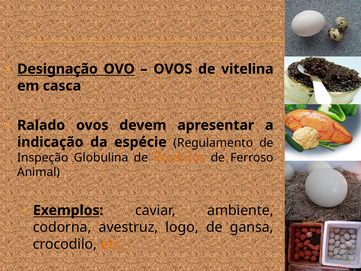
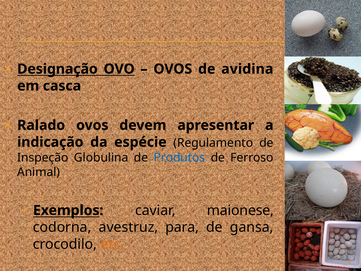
vitelina: vitelina -> avidina
Produtos colour: orange -> blue
ambiente: ambiente -> maionese
logo: logo -> para
